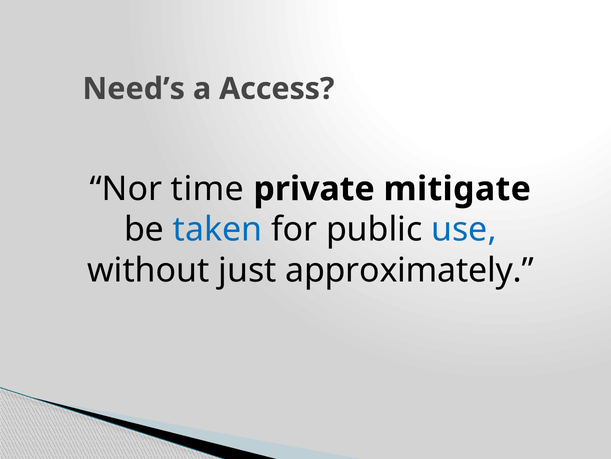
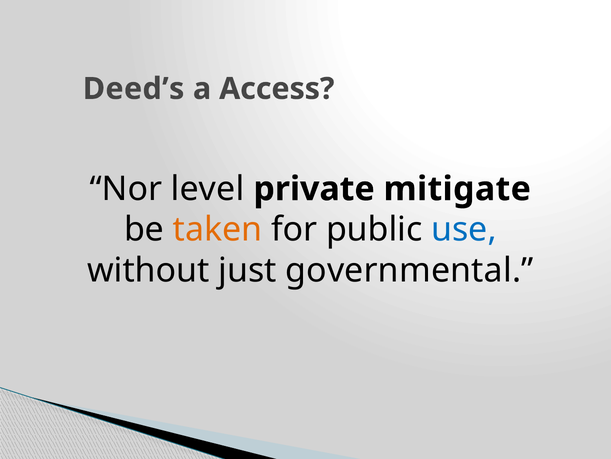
Need’s: Need’s -> Deed’s
time: time -> level
taken colour: blue -> orange
approximately: approximately -> governmental
